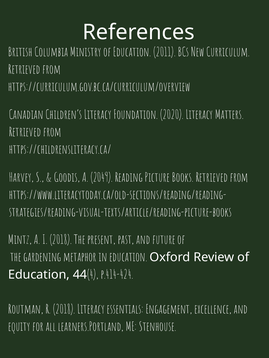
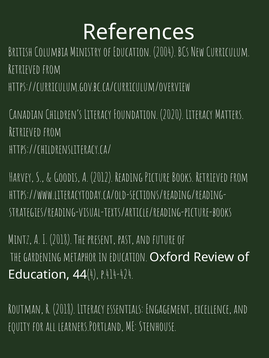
2011: 2011 -> 2004
2049: 2049 -> 2012
